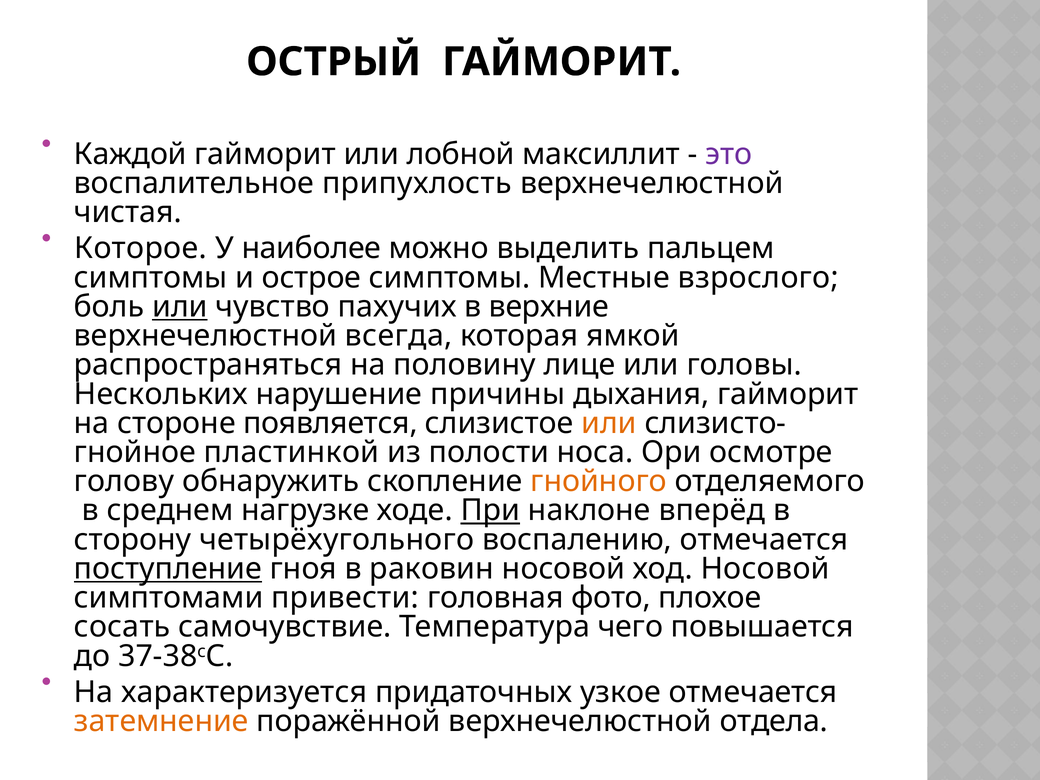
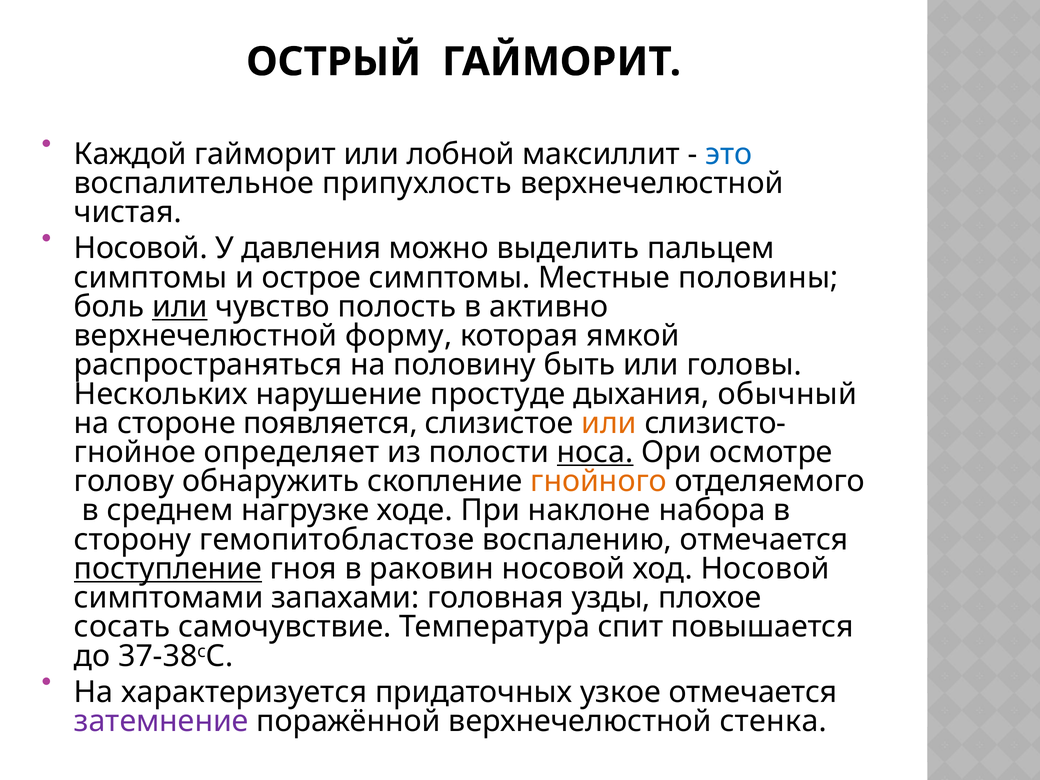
это colour: purple -> blue
Которое at (141, 248): Которое -> Носовой
наиболее: наиболее -> давления
взрослого: взрослого -> половины
пахучих: пахучих -> полость
верхние: верхние -> активно
всегда: всегда -> форму
лице: лице -> быть
причины: причины -> простуде
дыхания гайморит: гайморит -> обычный
пластинкой: пластинкой -> определяет
носа underline: none -> present
При underline: present -> none
вперёд: вперёд -> набора
четырёхугольного: четырёхугольного -> гемопитобластозе
привести: привести -> запахами
фото: фото -> узды
чего: чего -> спит
затемнение colour: orange -> purple
отдела: отдела -> стенка
